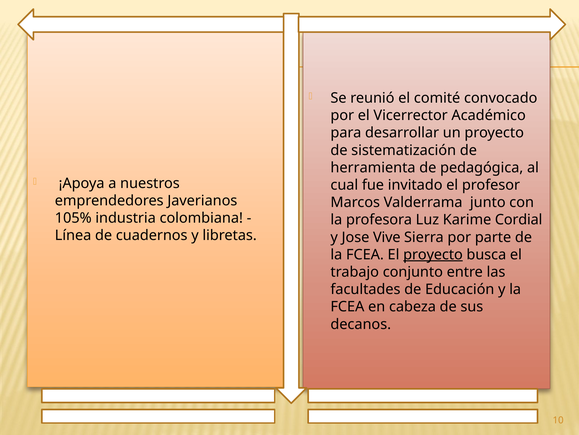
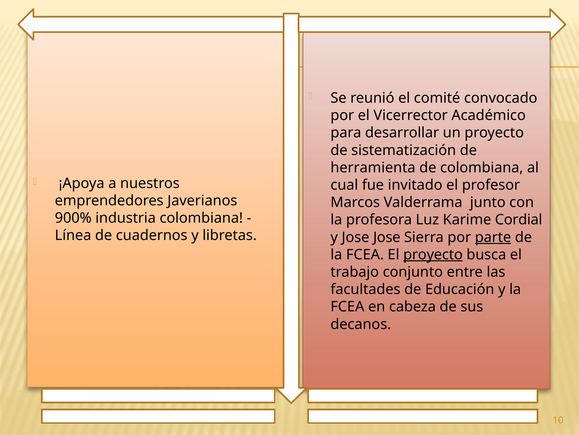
de pedagógica: pedagógica -> colombiana
105%: 105% -> 900%
Jose Vive: Vive -> Jose
parte underline: none -> present
